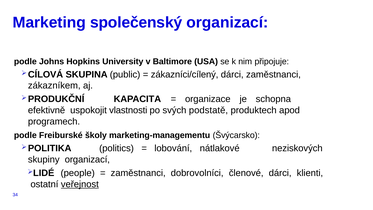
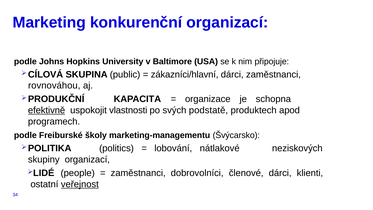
společenský: společenský -> konkurenční
zákazníci/cílený: zákazníci/cílený -> zákazníci/hlavní
zákazníkem: zákazníkem -> rovnováhou
efektivně underline: none -> present
